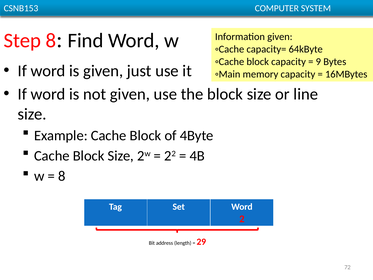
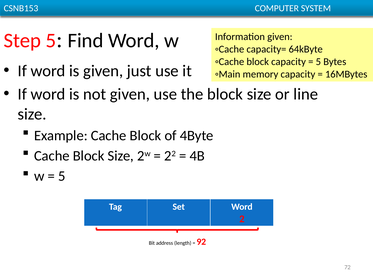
Step 8: 8 -> 5
9 at (318, 62): 9 -> 5
8 at (62, 176): 8 -> 5
29: 29 -> 92
